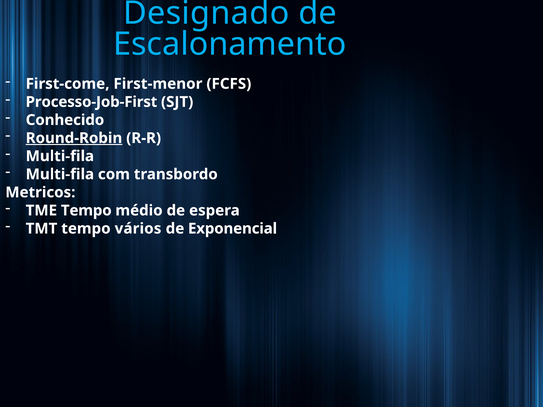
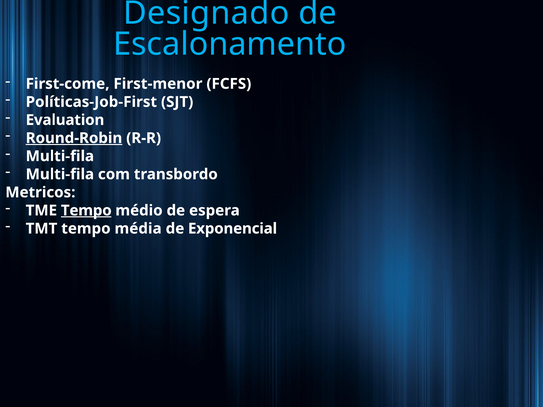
Processo-Job-First: Processo-Job-First -> Políticas-Job-First
Conhecido: Conhecido -> Evaluation
Tempo at (86, 211) underline: none -> present
vários: vários -> média
